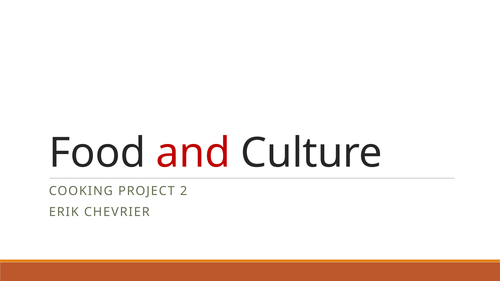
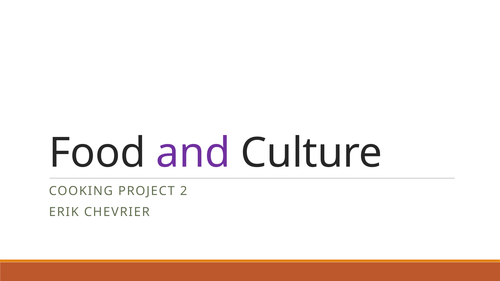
and colour: red -> purple
